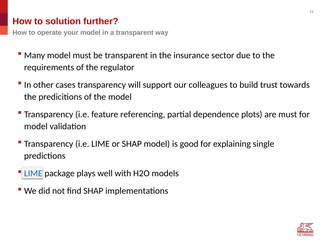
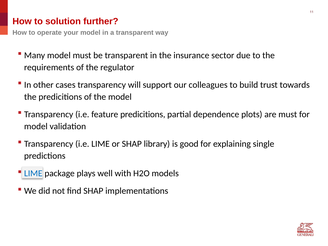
feature referencing: referencing -> predicitions
SHAP model: model -> library
